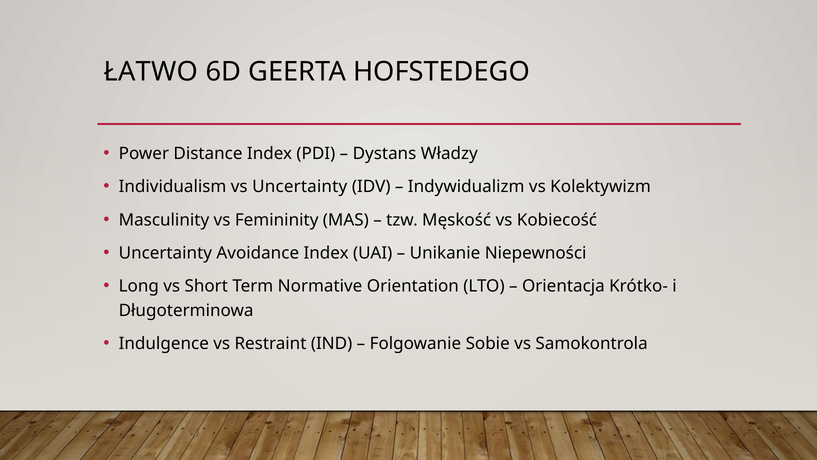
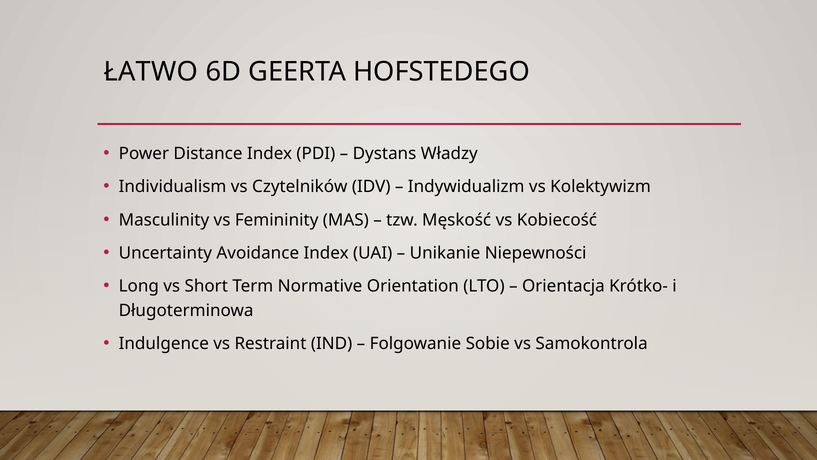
vs Uncertainty: Uncertainty -> Czytelników
